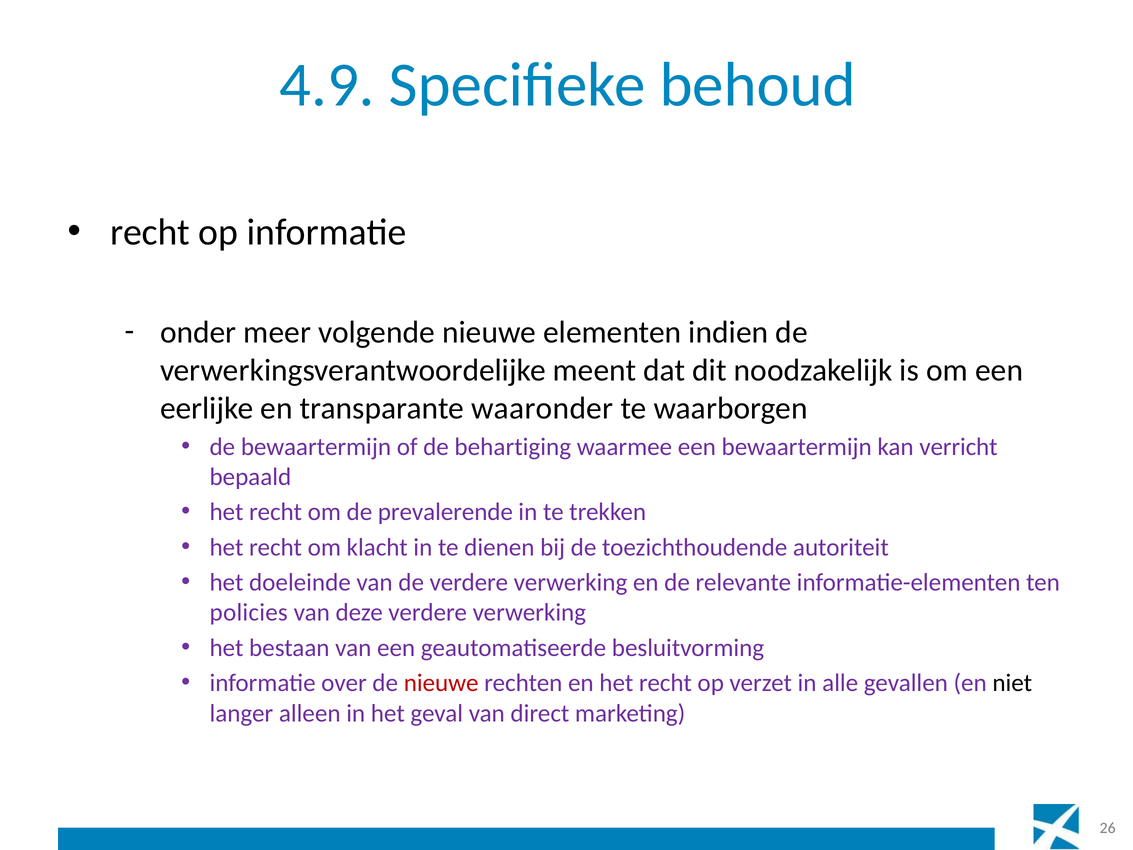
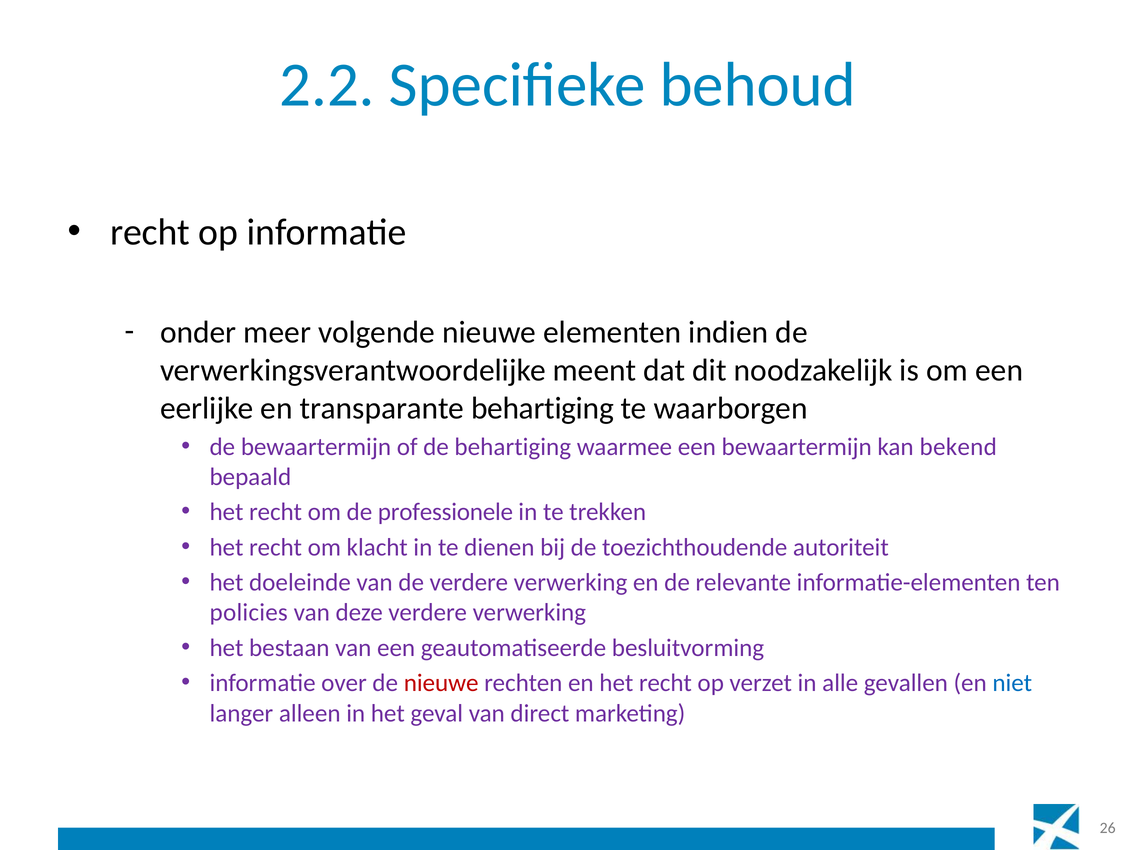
4.9: 4.9 -> 2.2
transparante waaronder: waaronder -> behartiging
verricht: verricht -> bekend
prevalerende: prevalerende -> professionele
niet colour: black -> blue
